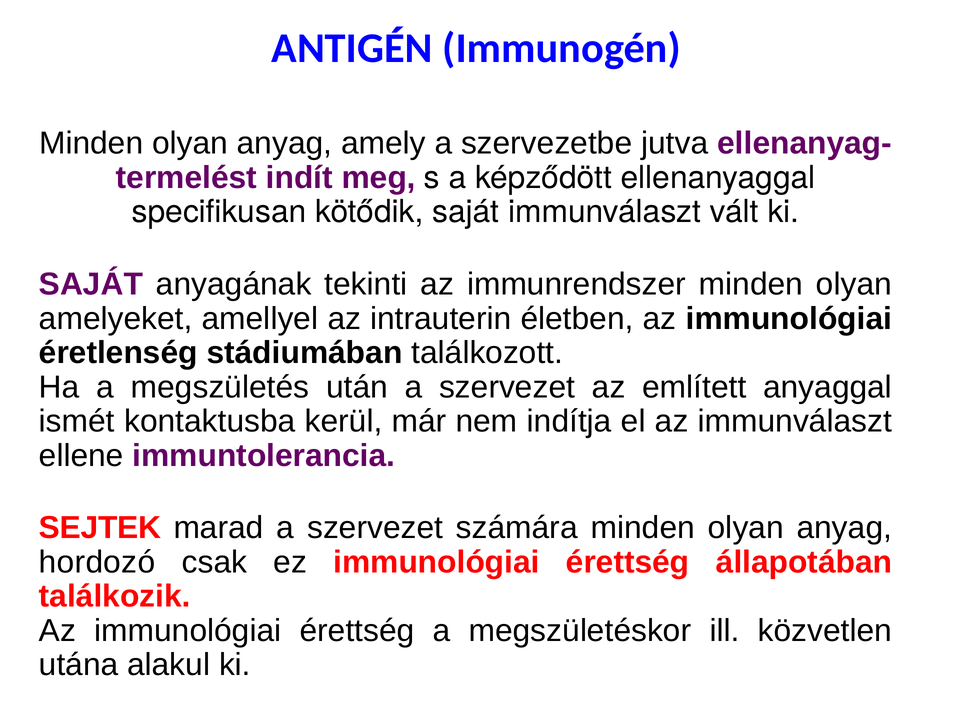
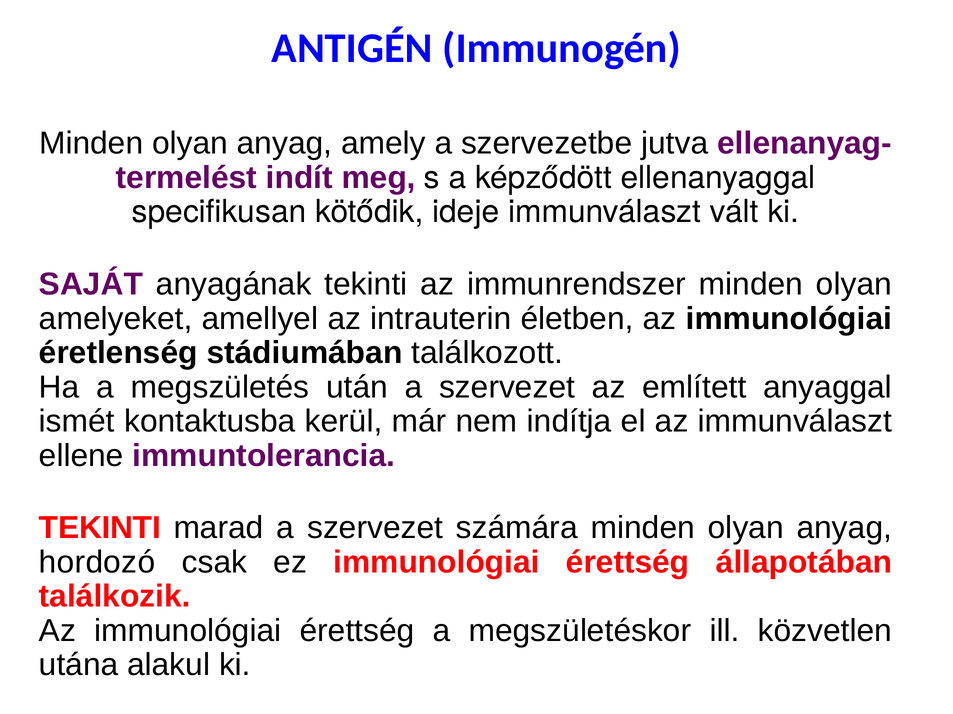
kötődik saját: saját -> ideje
SEJTEK at (100, 528): SEJTEK -> TEKINTI
